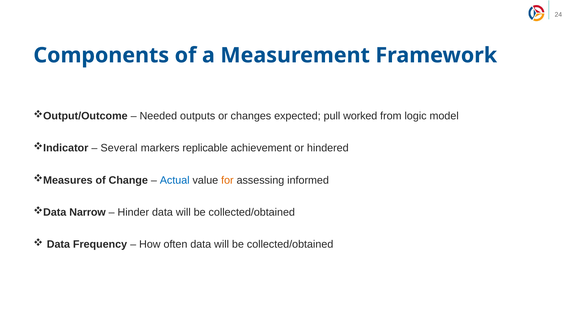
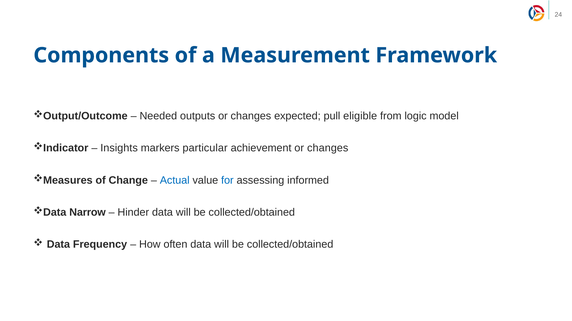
worked: worked -> eligible
Several: Several -> Insights
replicable: replicable -> particular
achievement or hindered: hindered -> changes
for colour: orange -> blue
